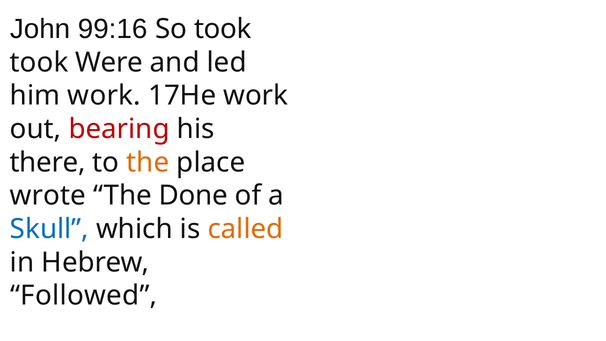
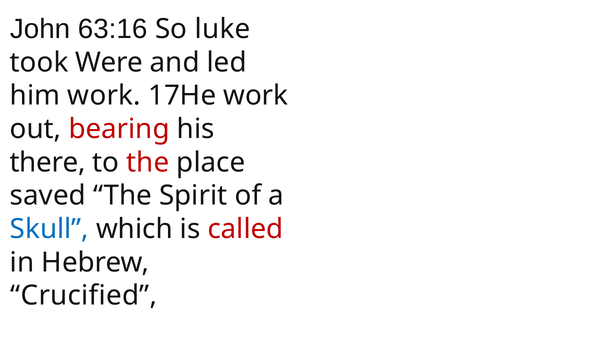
99:16: 99:16 -> 63:16
So took: took -> luke
the at (148, 162) colour: orange -> red
wrote: wrote -> saved
Done: Done -> Spirit
called colour: orange -> red
Followed: Followed -> Crucified
